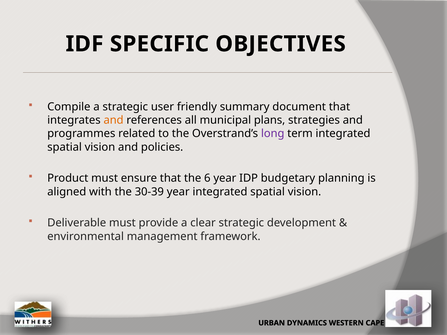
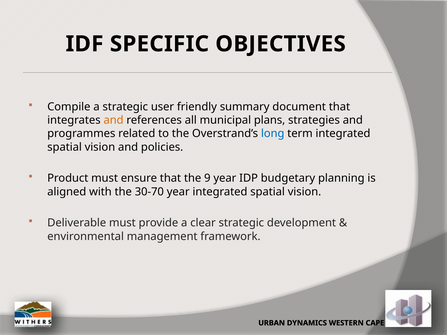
long colour: purple -> blue
6: 6 -> 9
30-39: 30-39 -> 30-70
